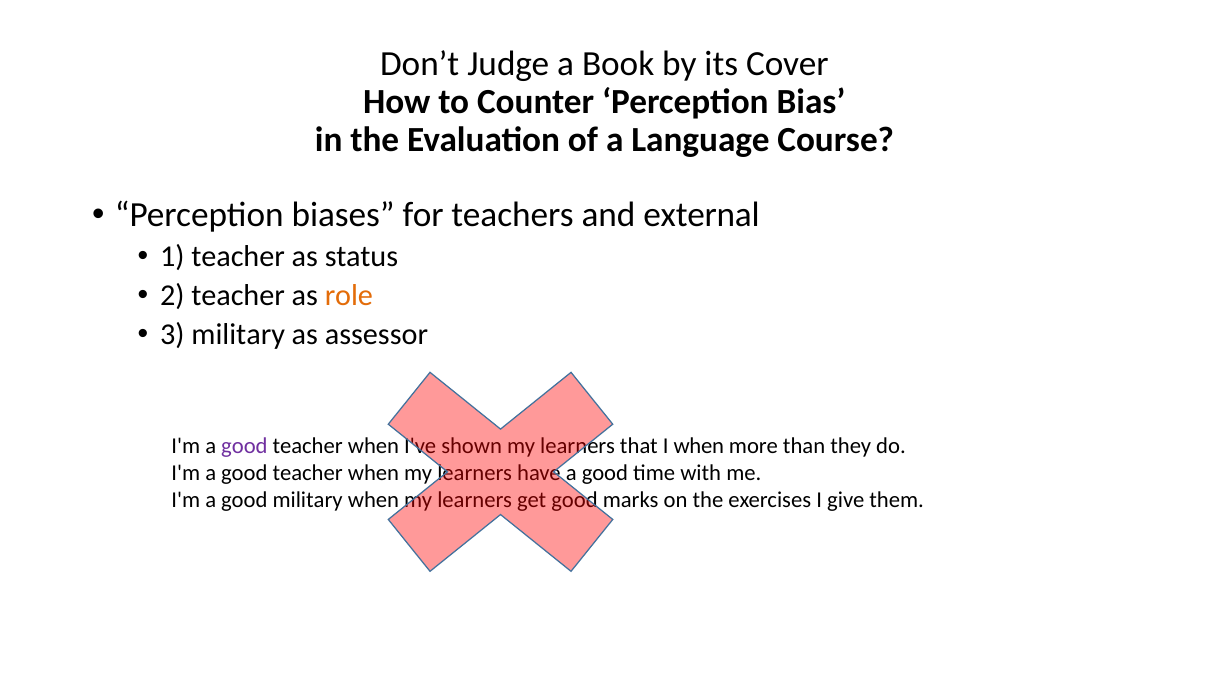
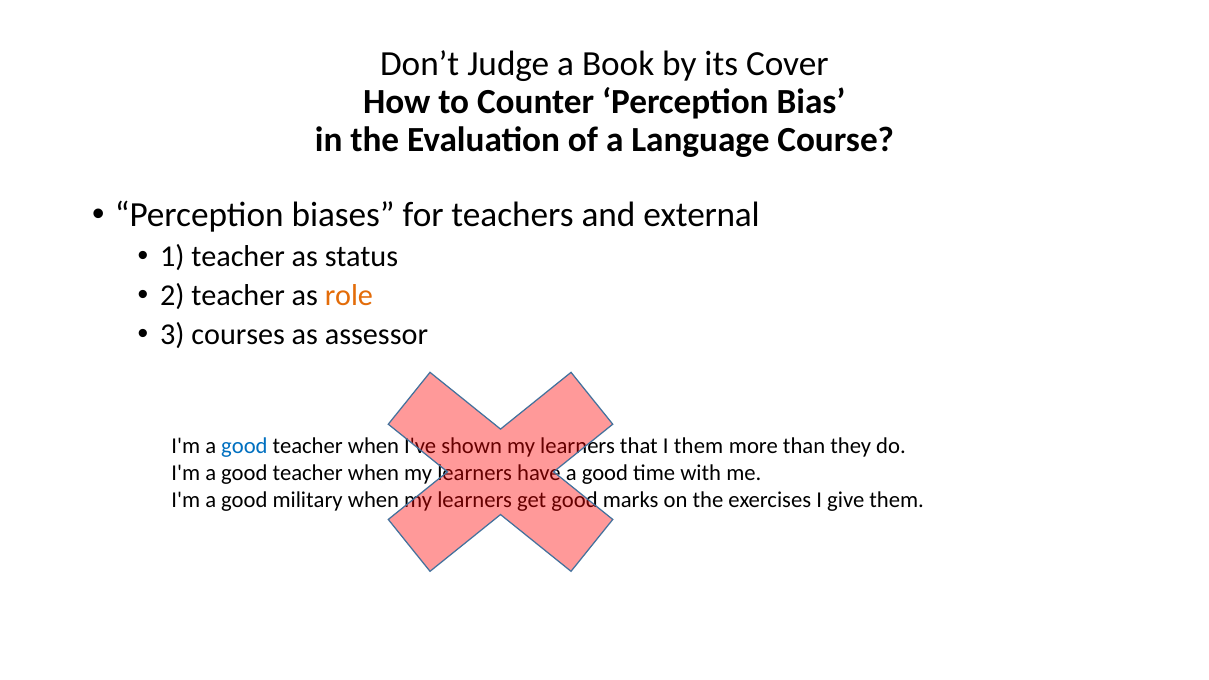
3 military: military -> courses
good at (244, 446) colour: purple -> blue
I when: when -> them
